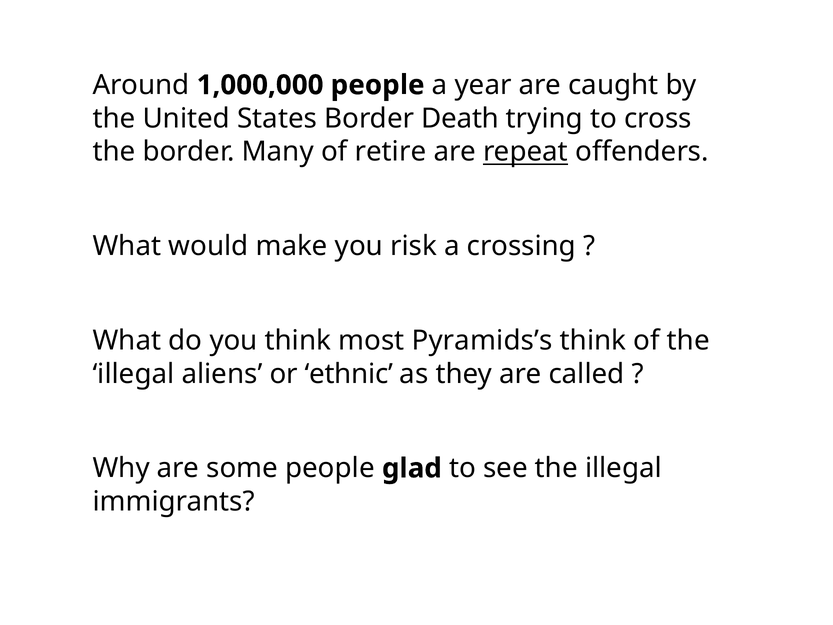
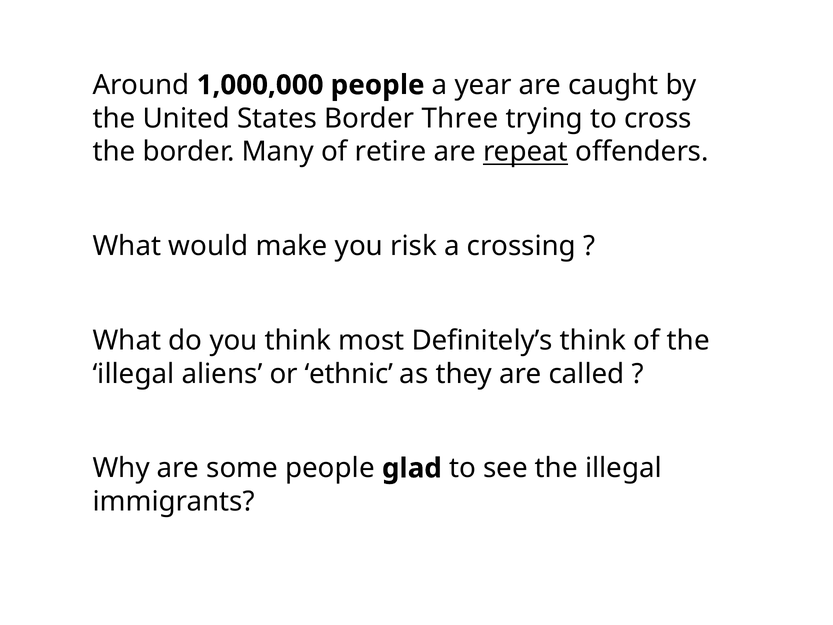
Death: Death -> Three
Pyramids’s: Pyramids’s -> Definitely’s
